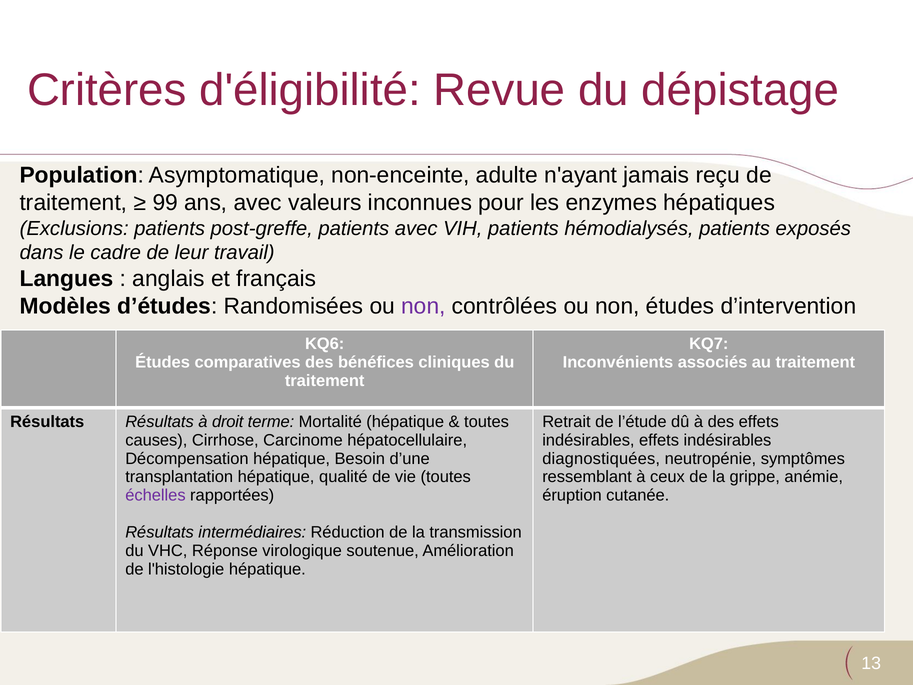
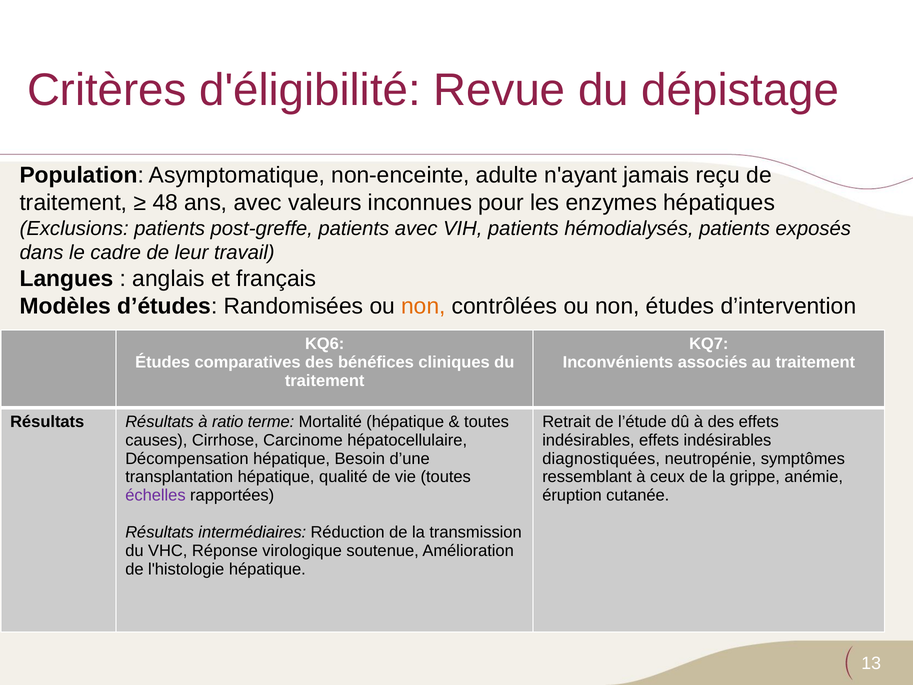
99: 99 -> 48
non at (423, 306) colour: purple -> orange
droit: droit -> ratio
